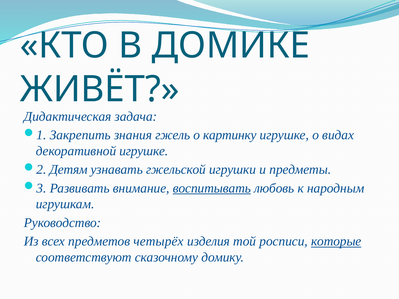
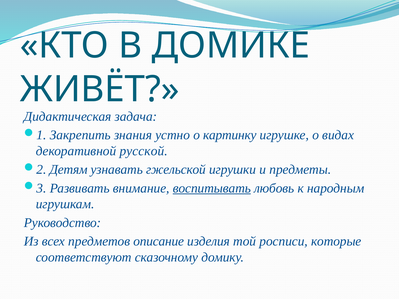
гжель: гжель -> устно
декоративной игрушке: игрушке -> русской
четырёх: четырёх -> описание
которые underline: present -> none
